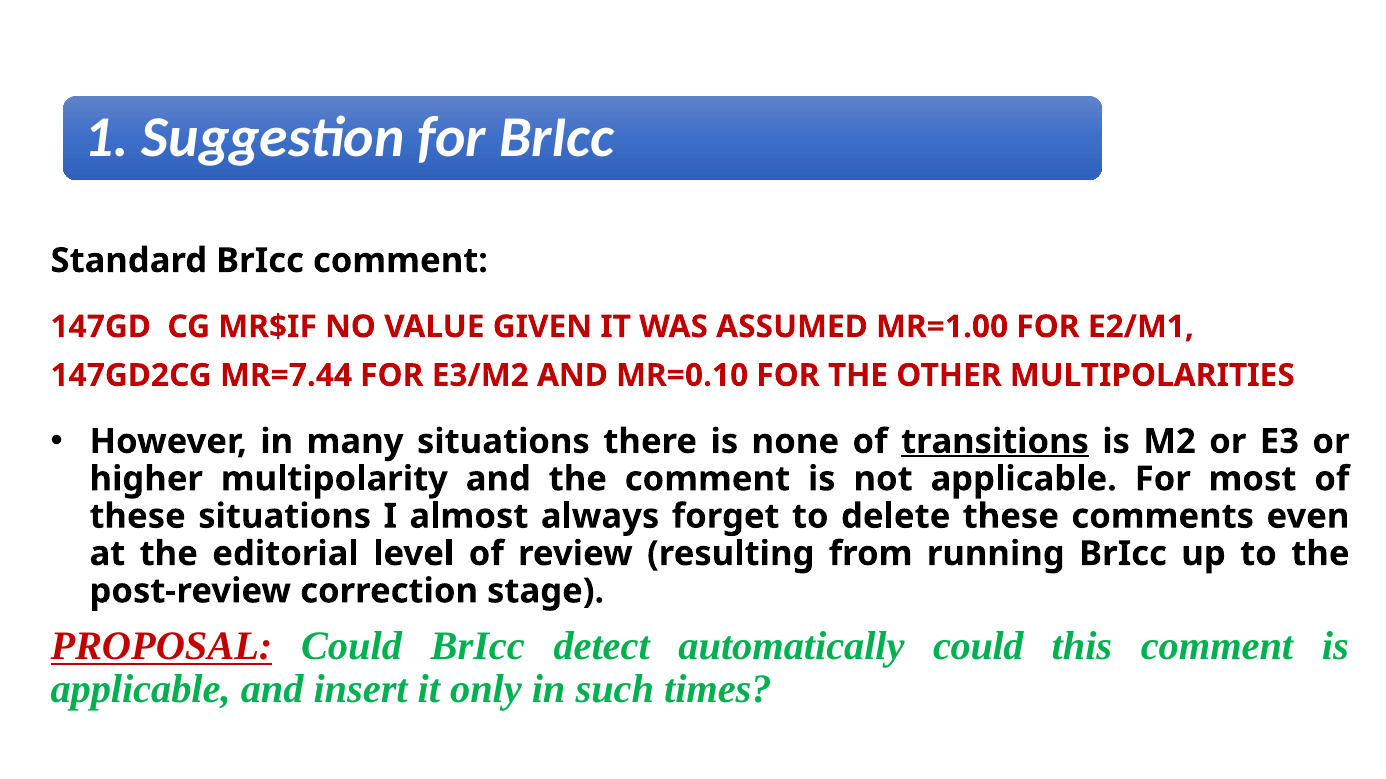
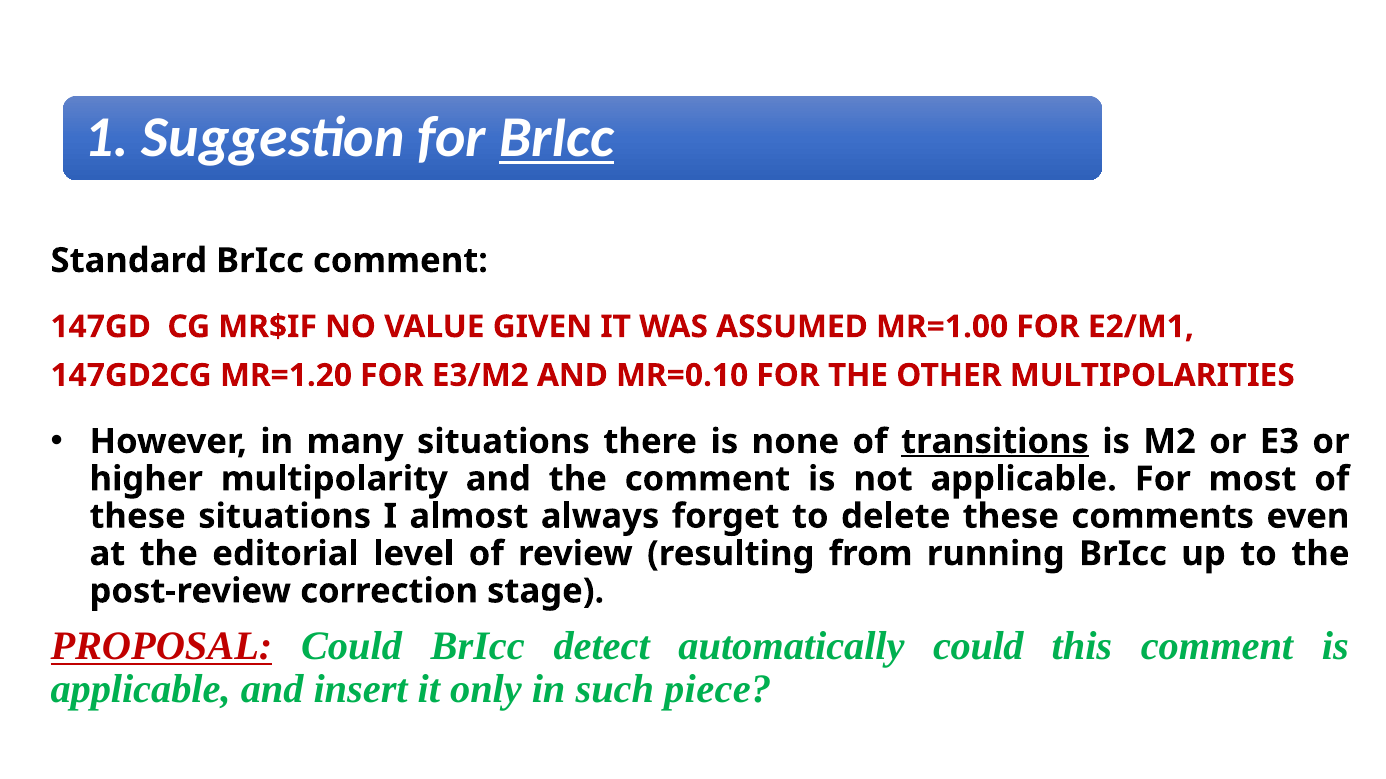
BrIcc at (557, 138) underline: none -> present
MR=7.44: MR=7.44 -> MR=1.20
times: times -> piece
